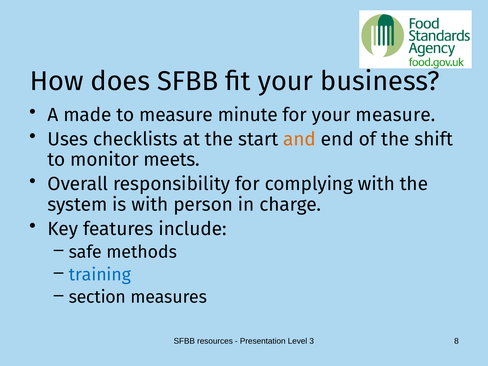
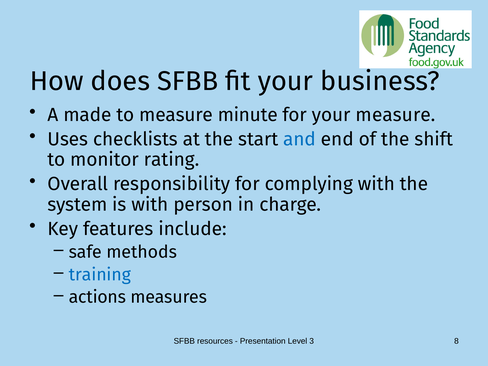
and colour: orange -> blue
meets: meets -> rating
section: section -> actions
